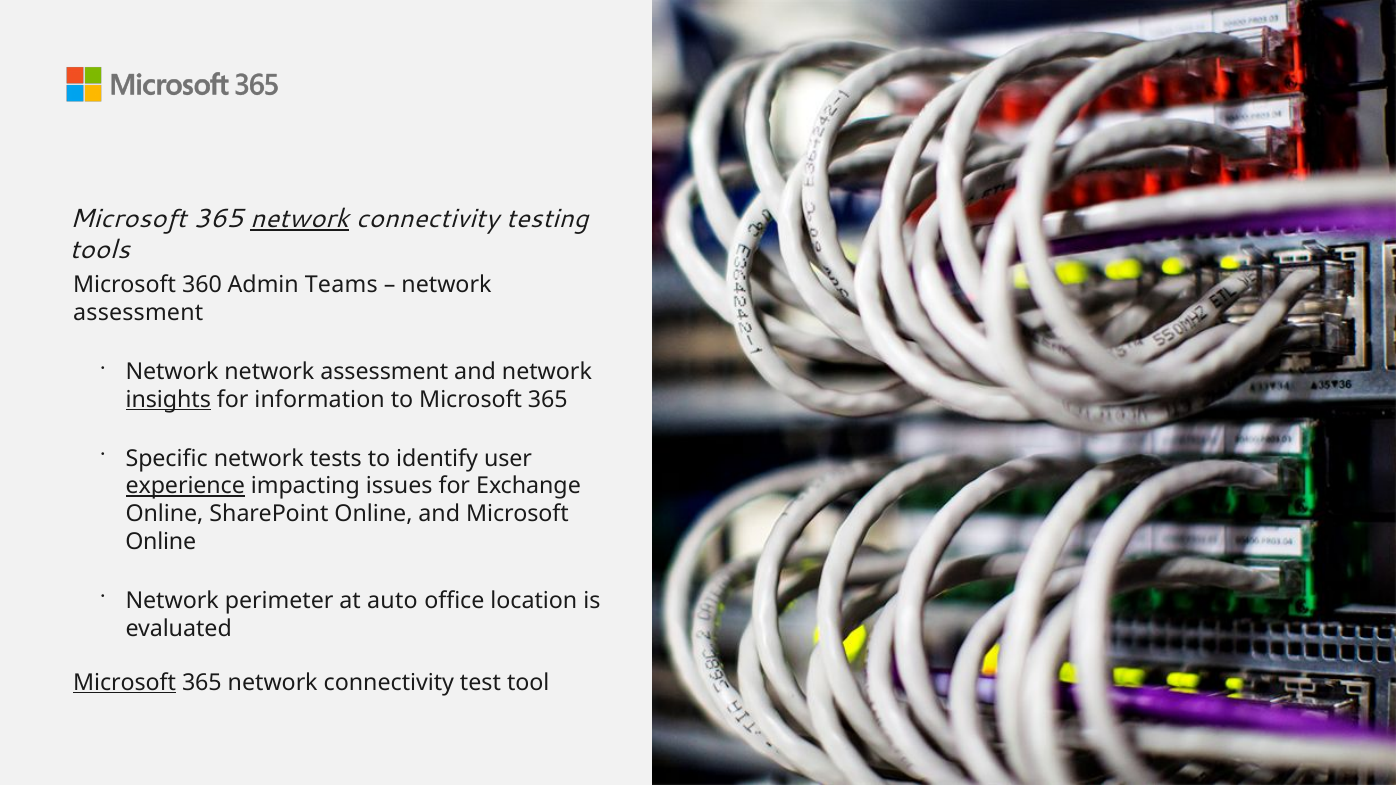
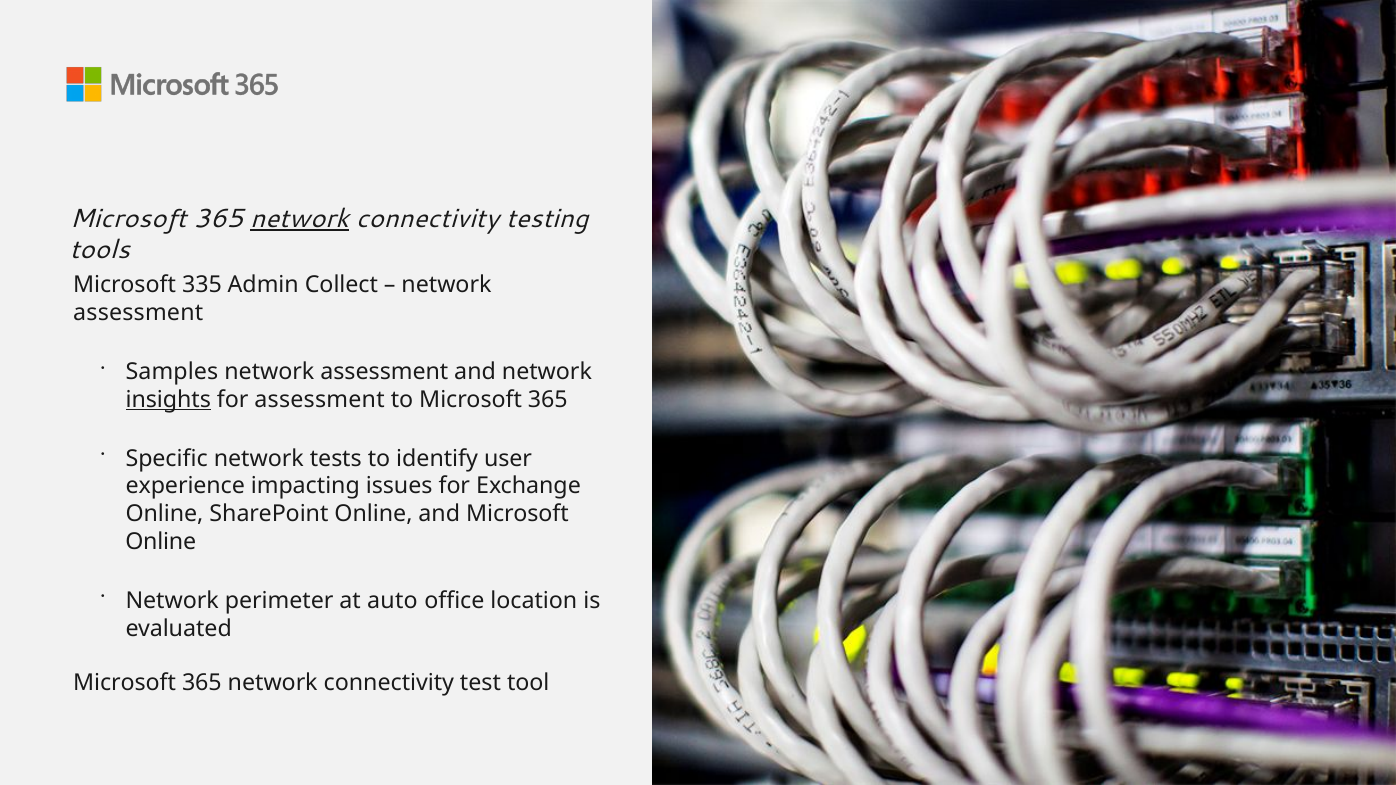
360: 360 -> 335
Teams: Teams -> Collect
Network at (172, 372): Network -> Samples
for information: information -> assessment
experience underline: present -> none
Microsoft at (125, 683) underline: present -> none
